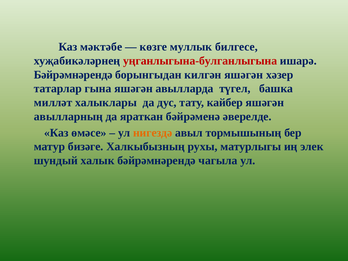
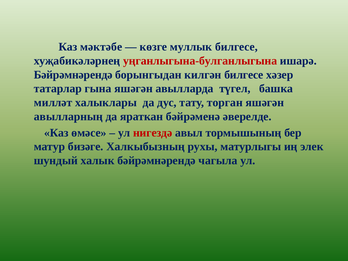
килгән яшәгән: яшәгән -> билгесе
кайбер: кайбер -> торган
нигездә colour: orange -> red
